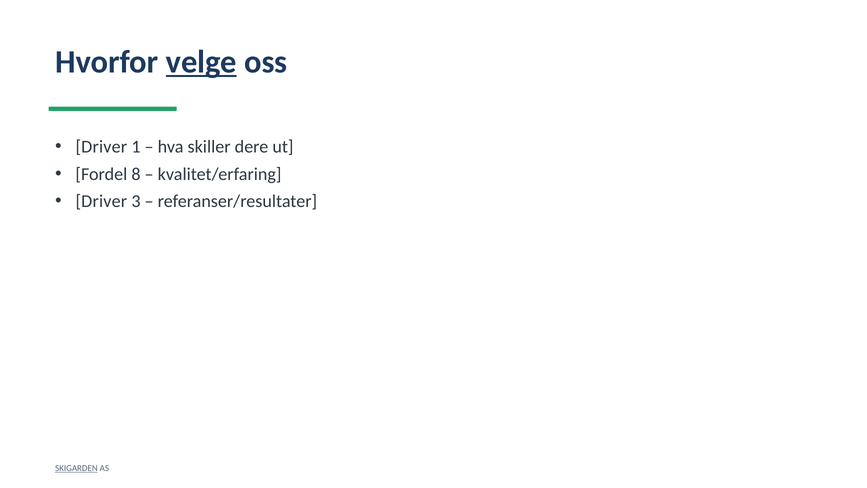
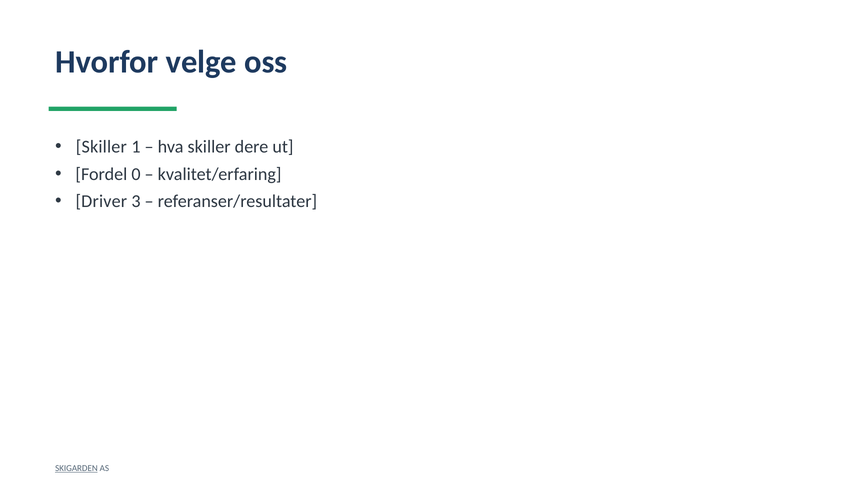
velge underline: present -> none
Driver at (101, 147): Driver -> Skiller
8: 8 -> 0
